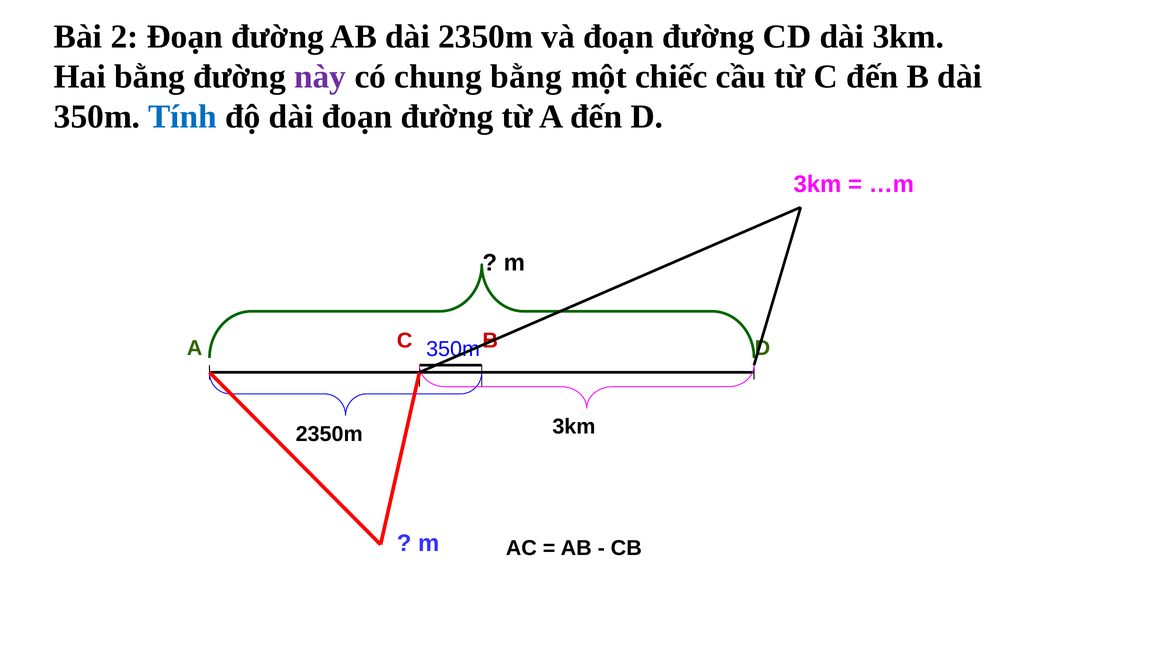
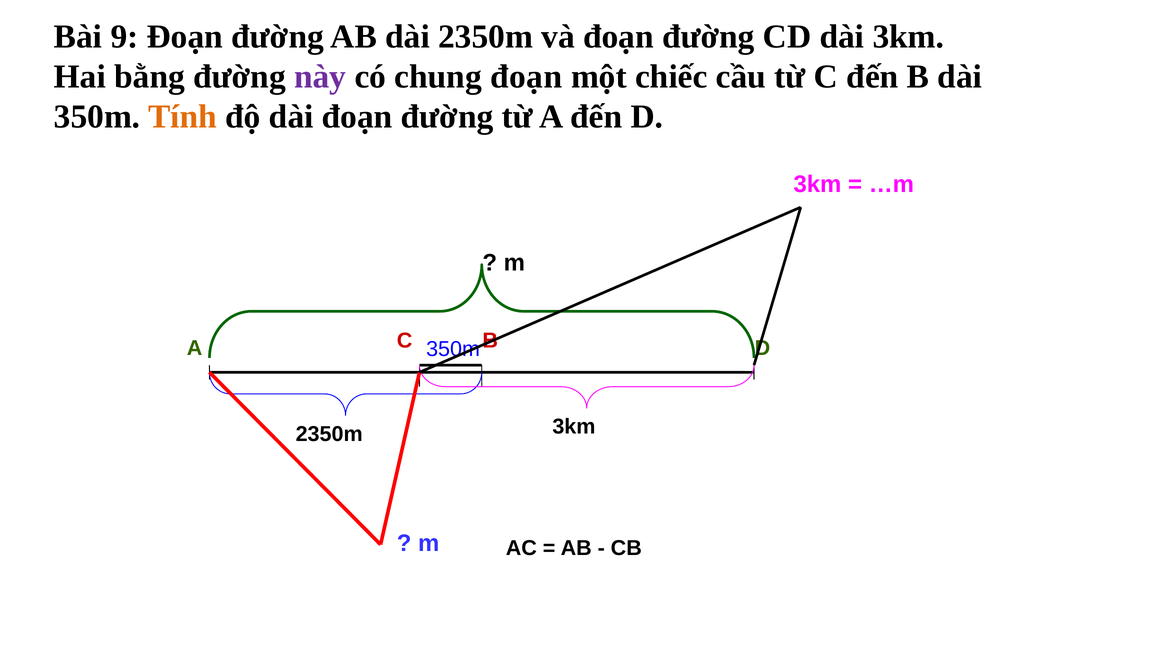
2: 2 -> 9
chung bằng: bằng -> đoạn
Tính colour: blue -> orange
